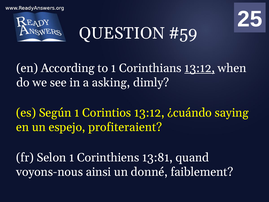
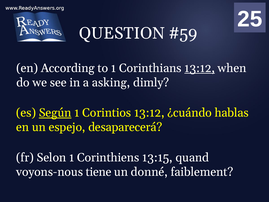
Según underline: none -> present
saying: saying -> hablas
profiteraient: profiteraient -> desaparecerá
13:81: 13:81 -> 13:15
ainsi: ainsi -> tiene
